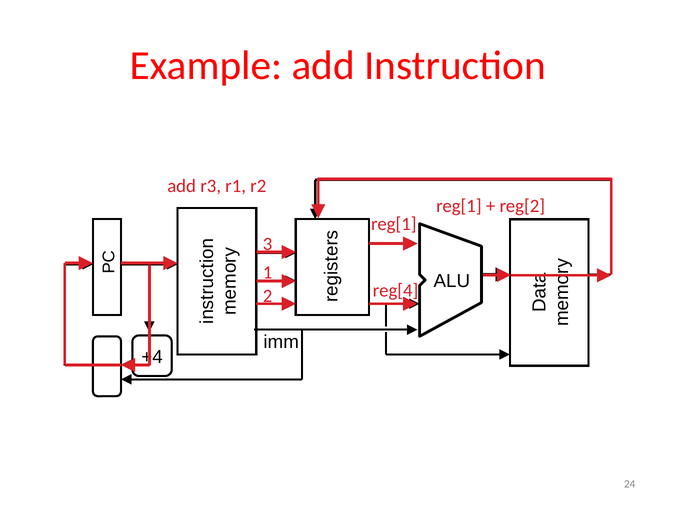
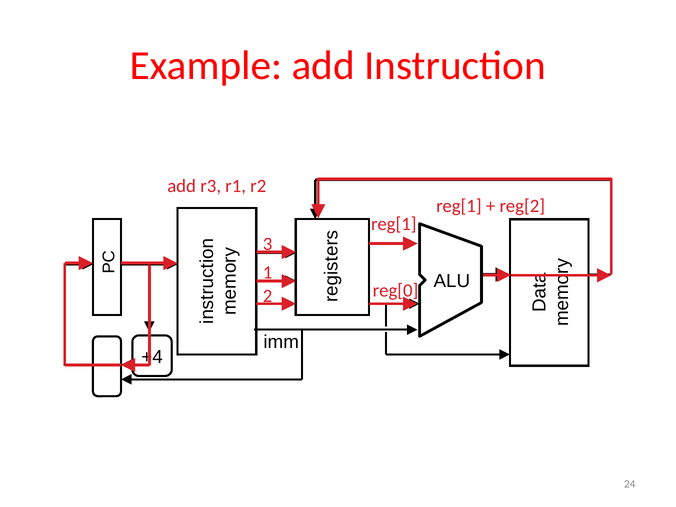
reg[4: reg[4 -> reg[0
